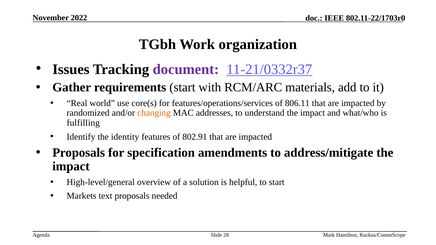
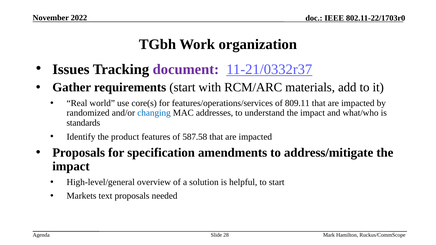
806.11: 806.11 -> 809.11
changing colour: orange -> blue
fulfilling: fulfilling -> standards
identity: identity -> product
802.91: 802.91 -> 587.58
